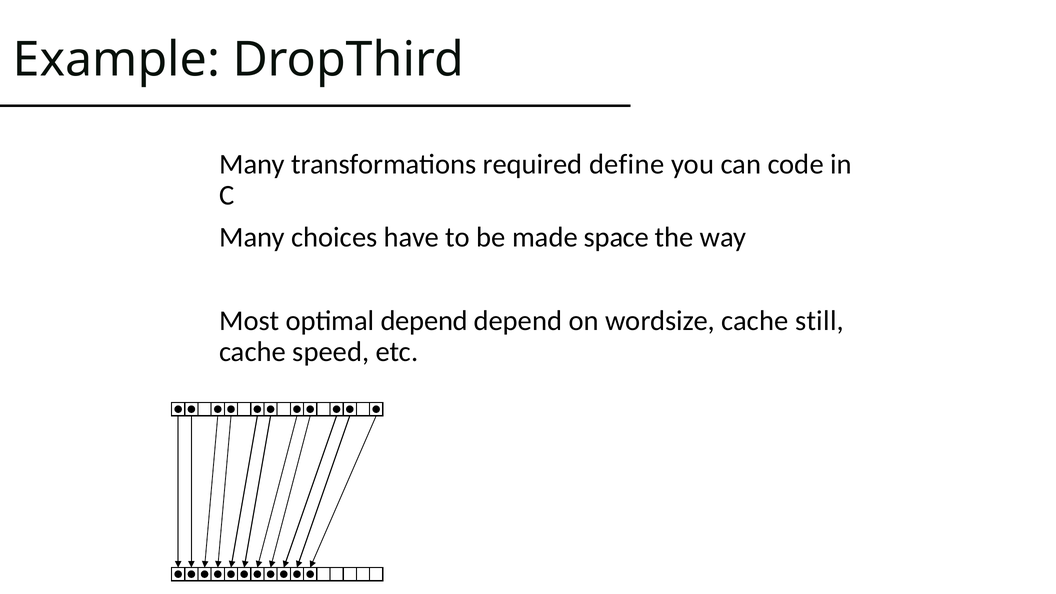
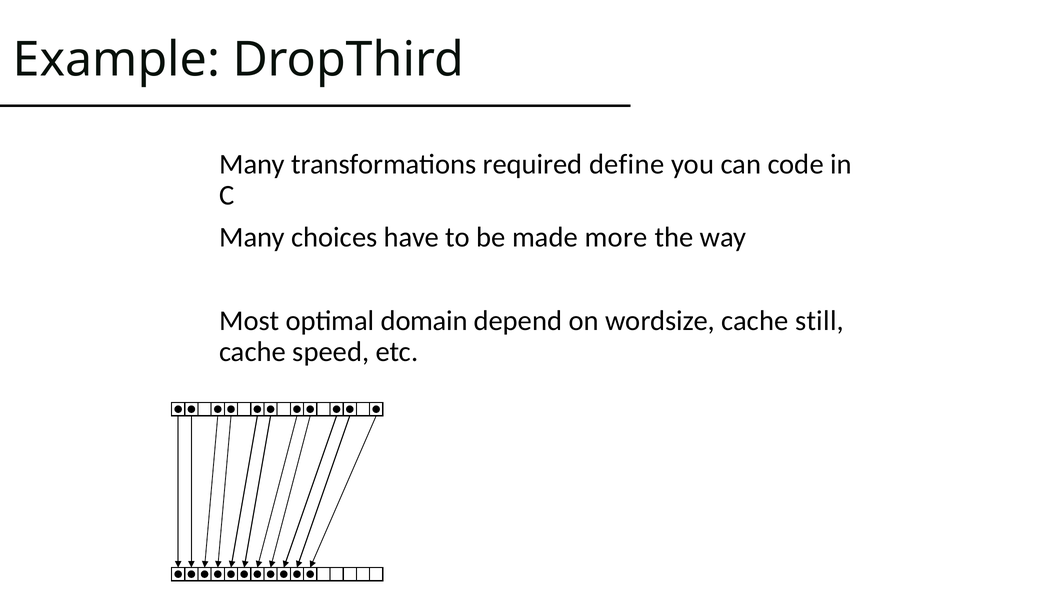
space: space -> more
optimal depend: depend -> domain
